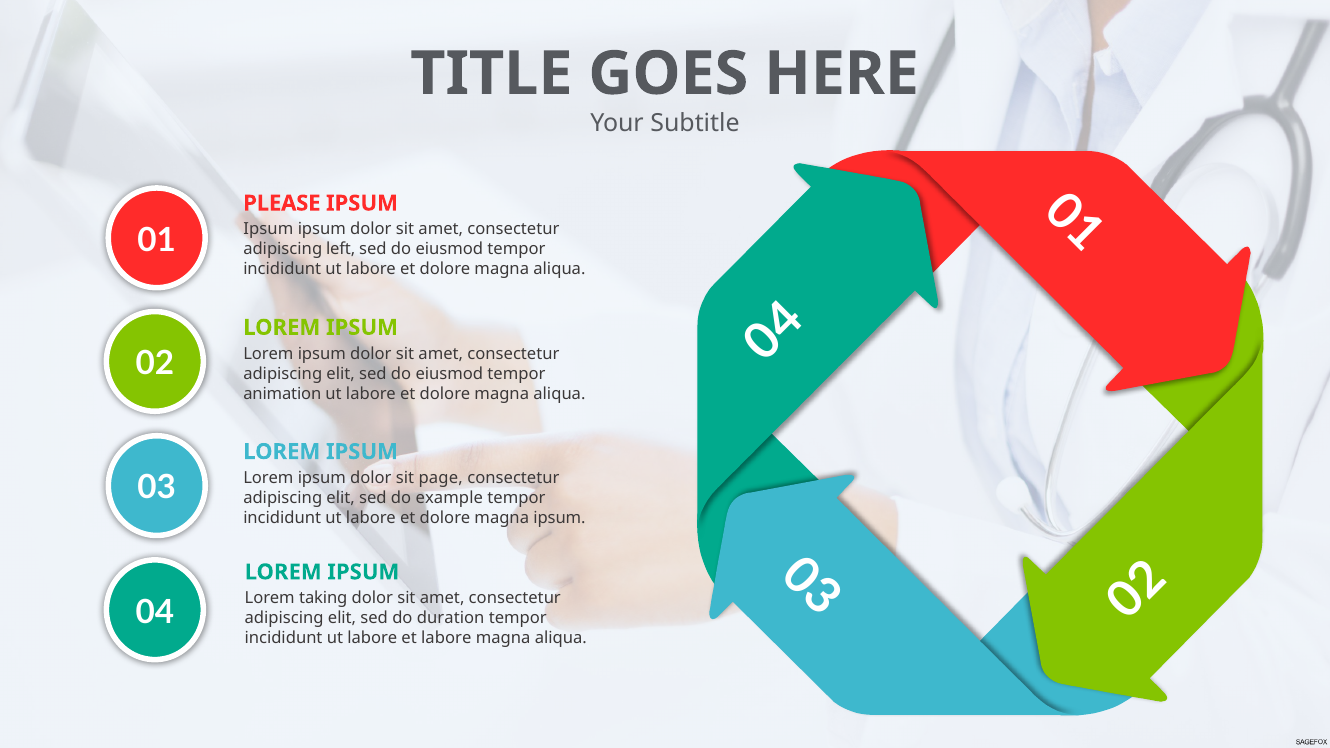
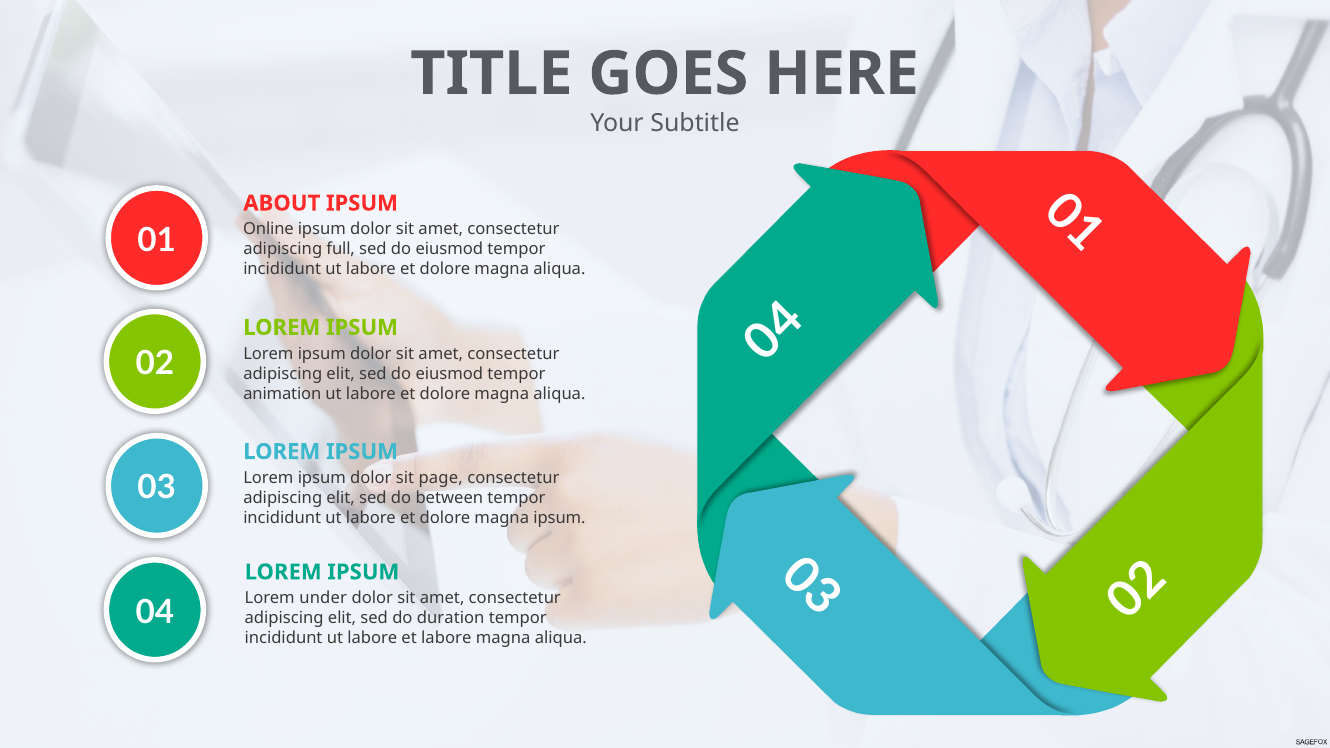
PLEASE: PLEASE -> ABOUT
Ipsum at (268, 229): Ipsum -> Online
left: left -> full
example: example -> between
taking: taking -> under
